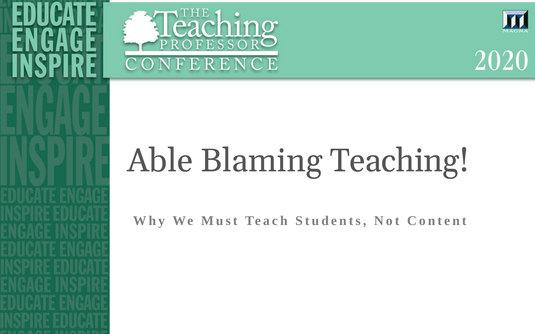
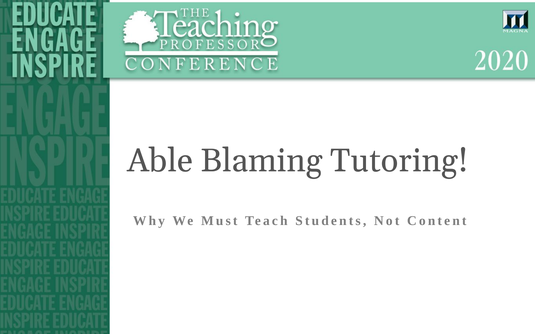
Teaching: Teaching -> Tutoring
